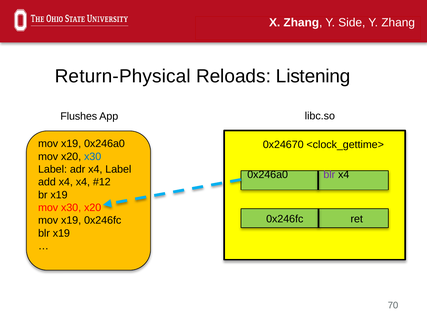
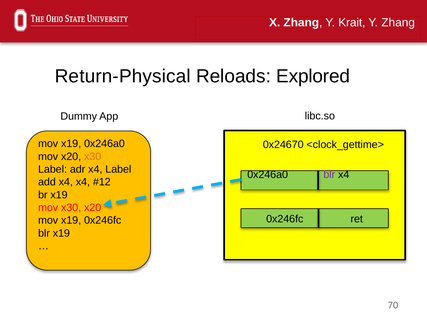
Side: Side -> Krait
Listening: Listening -> Explored
Flushes: Flushes -> Dummy
x30 at (93, 157) colour: blue -> orange
